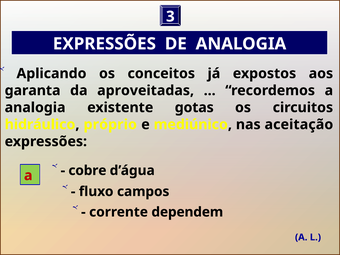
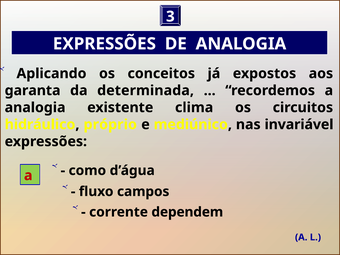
aproveitadas: aproveitadas -> determinada
gotas: gotas -> clima
aceitação: aceitação -> invariável
cobre: cobre -> como
